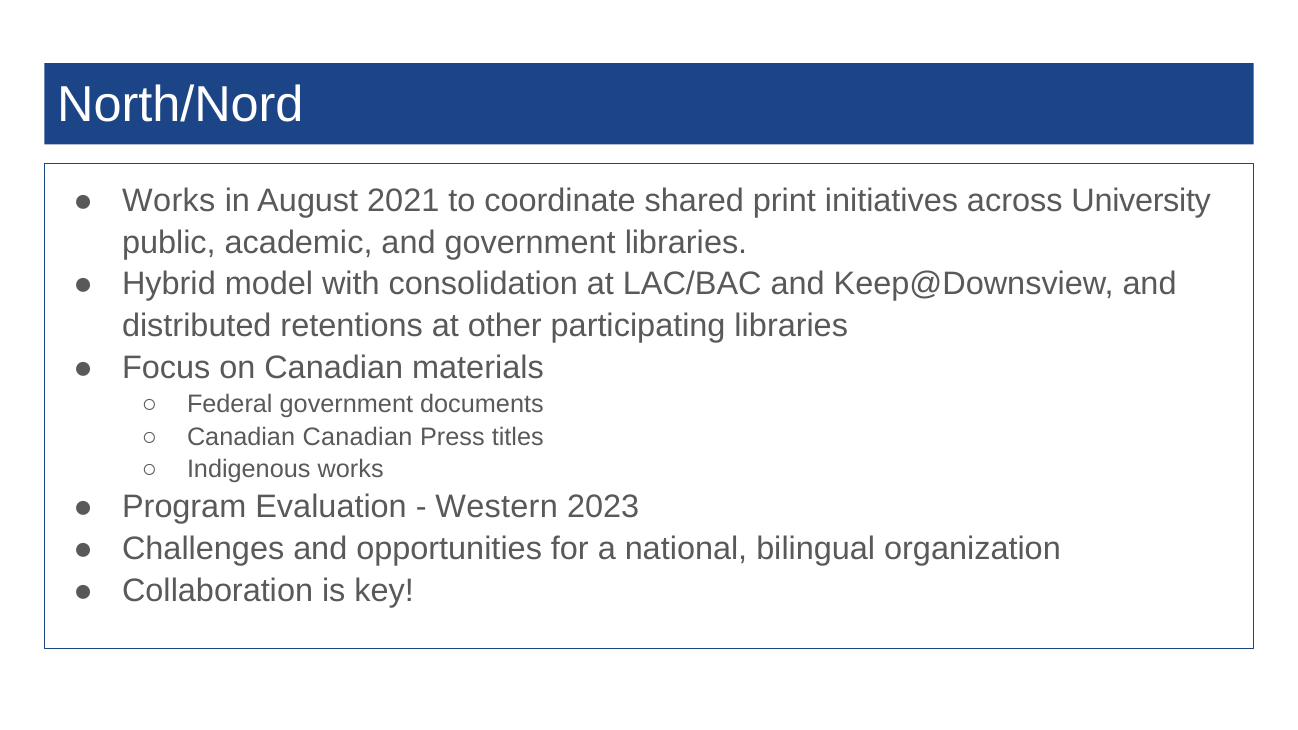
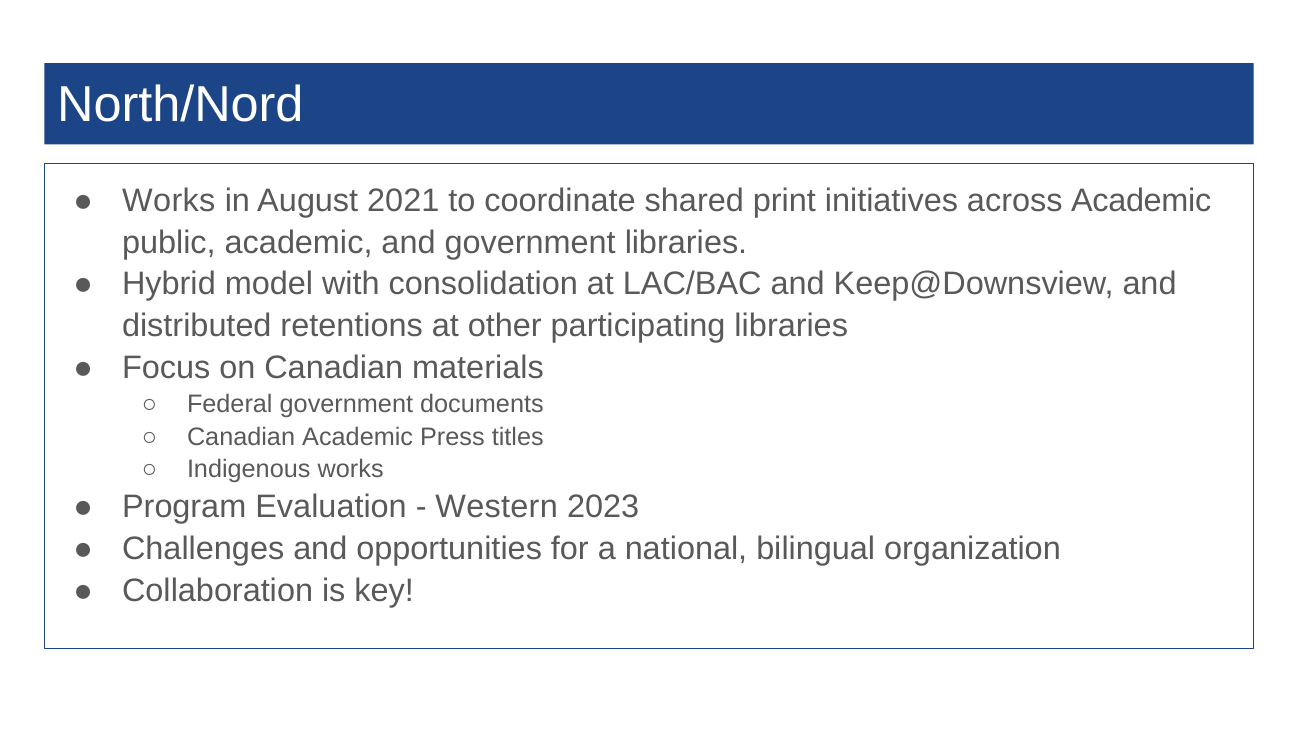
across University: University -> Academic
Canadian Canadian: Canadian -> Academic
